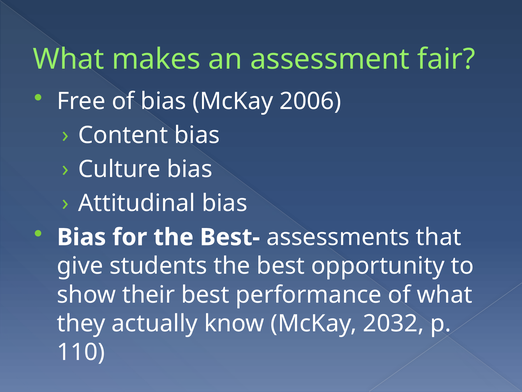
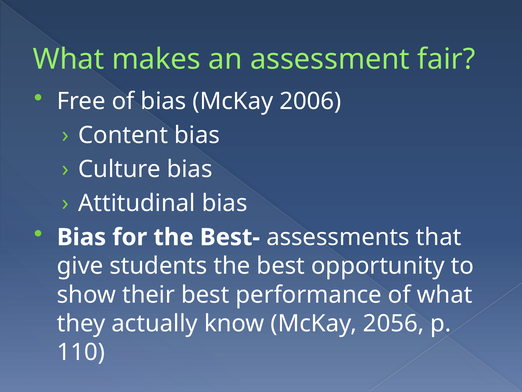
2032: 2032 -> 2056
